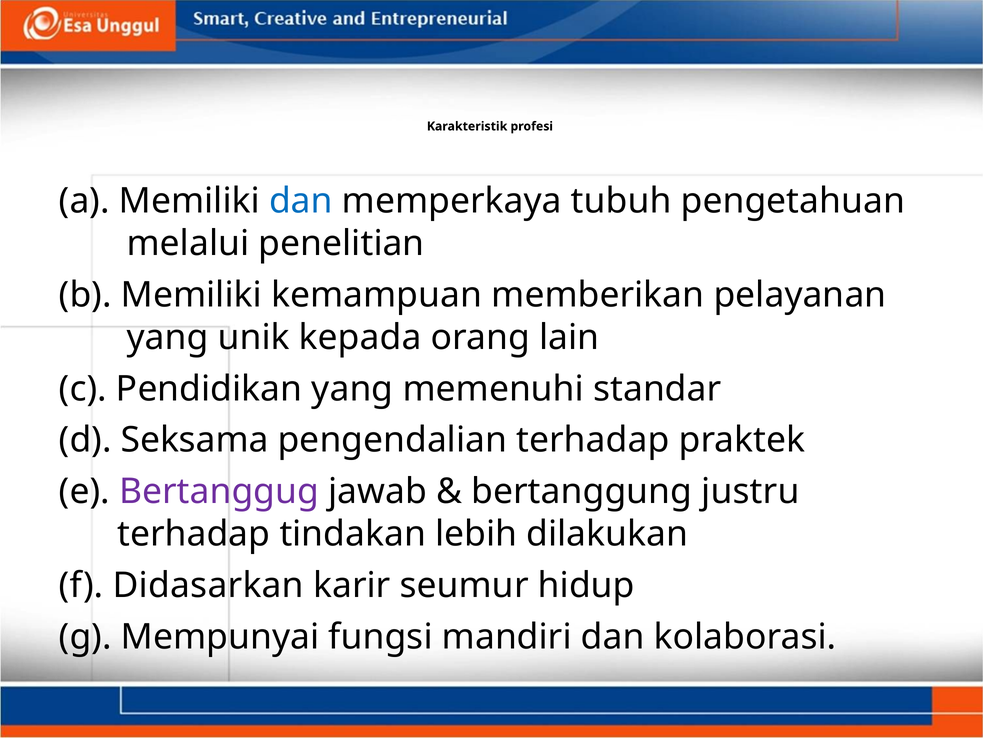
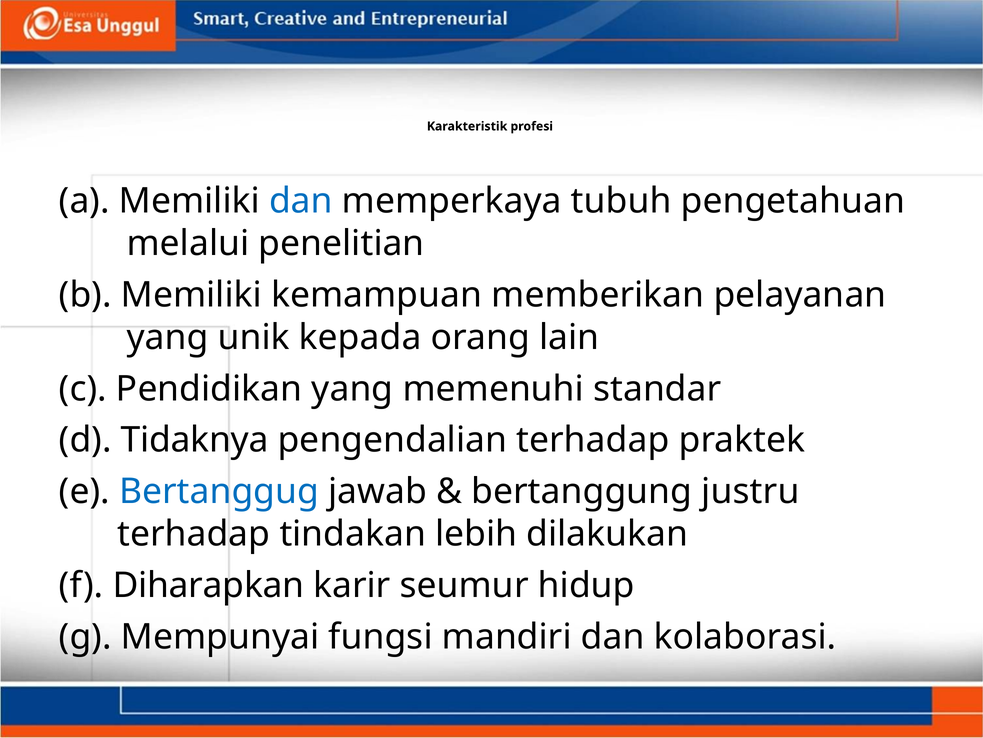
Seksama: Seksama -> Tidaknya
Bertanggug colour: purple -> blue
Didasarkan: Didasarkan -> Diharapkan
